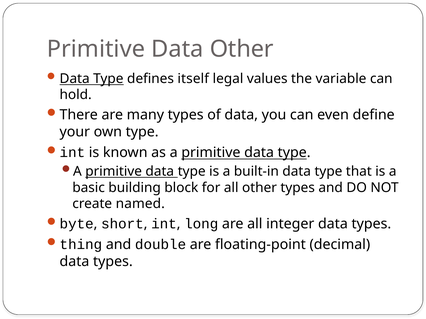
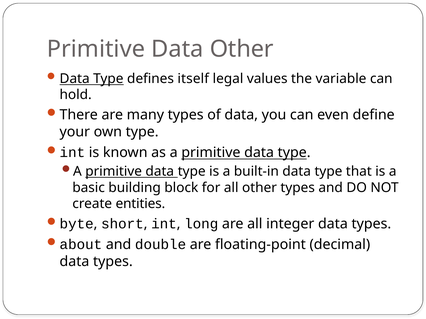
named: named -> entities
thing: thing -> about
